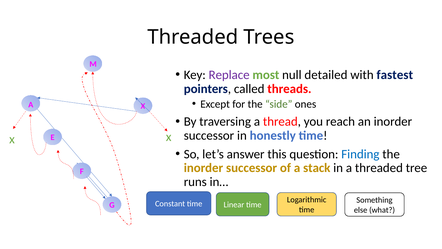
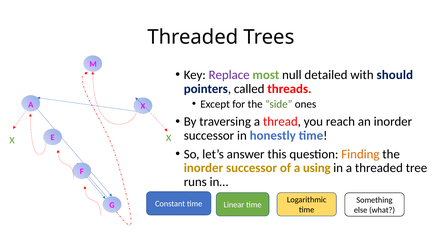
fastest: fastest -> should
Finding colour: blue -> orange
stack: stack -> using
